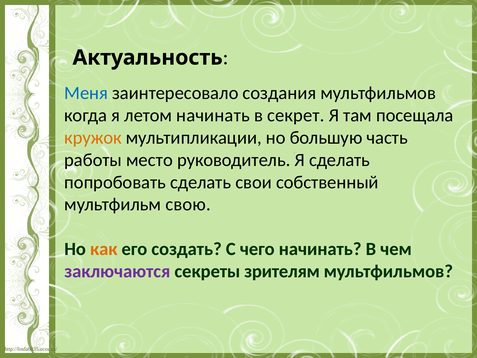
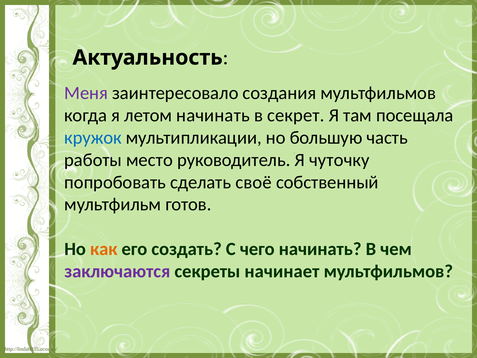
Меня colour: blue -> purple
кружок colour: orange -> blue
Я сделать: сделать -> чуточку
свои: свои -> своё
свою: свою -> готов
зрителям: зрителям -> начинает
